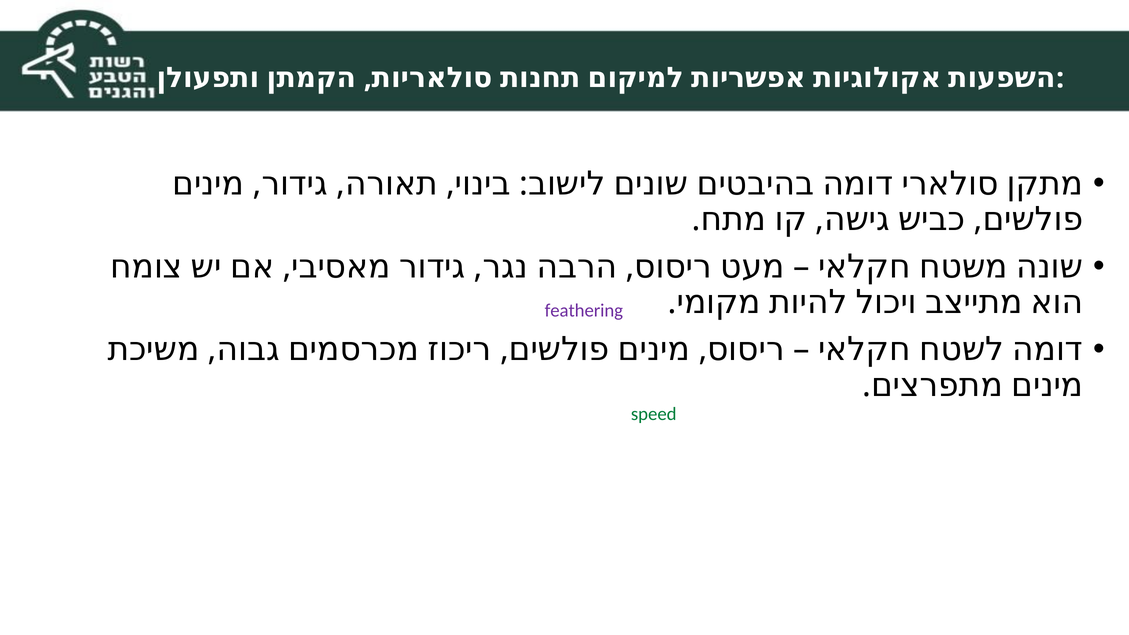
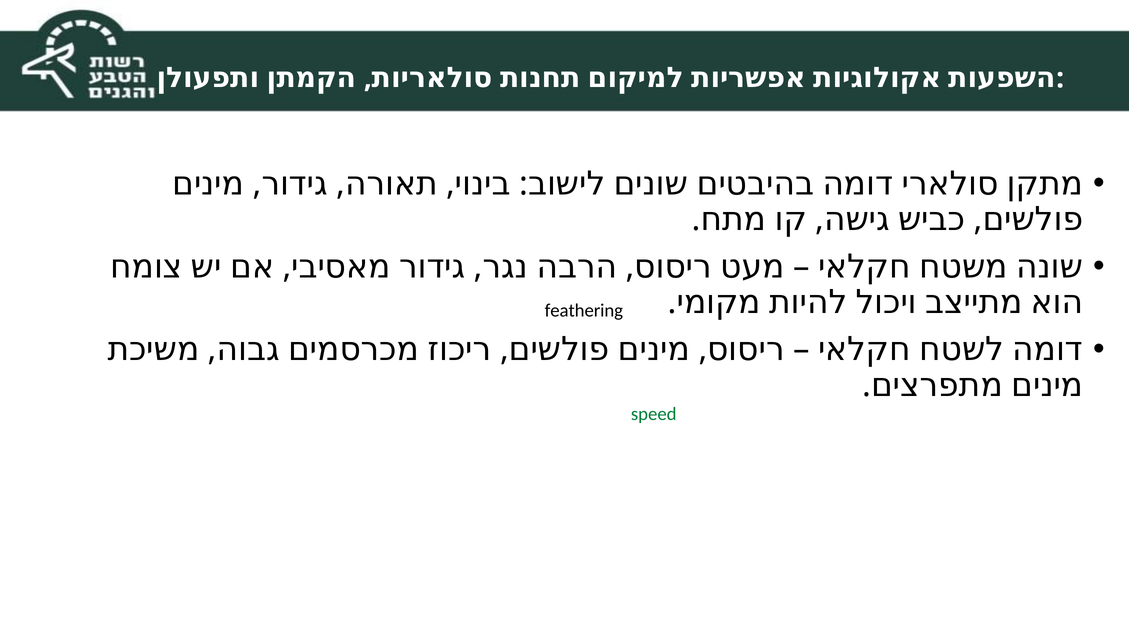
feathering colour: purple -> black
